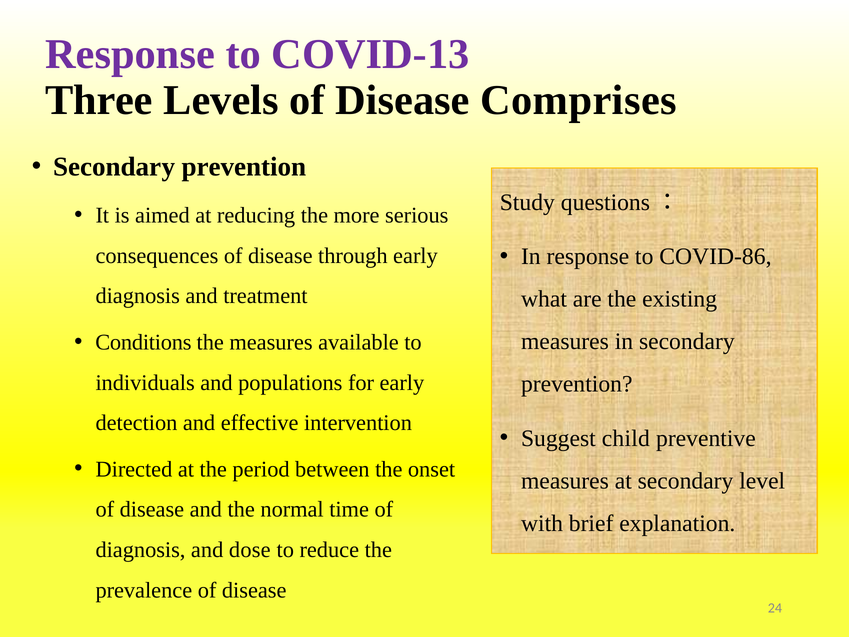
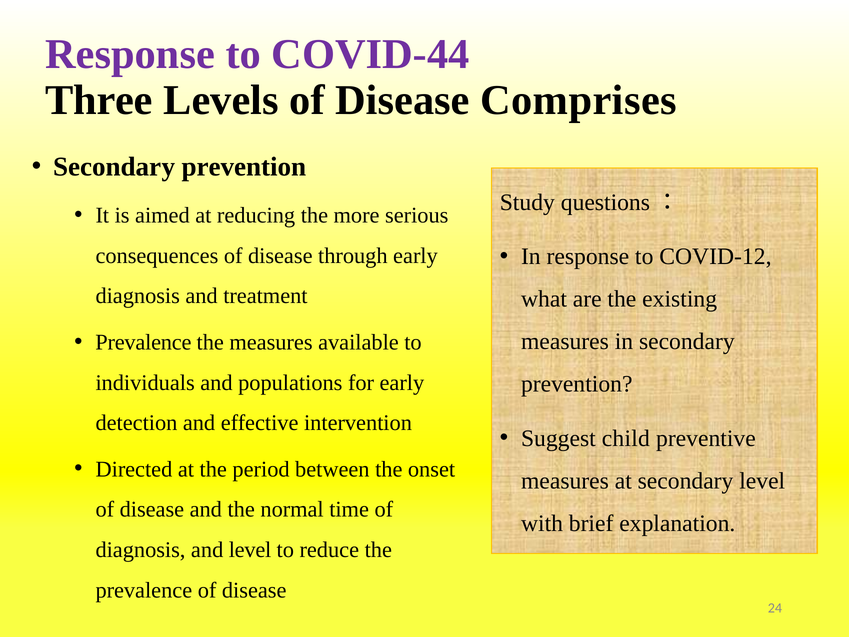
COVID-13: COVID-13 -> COVID-44
COVID-86: COVID-86 -> COVID-12
Conditions at (143, 342): Conditions -> Prevalence
and dose: dose -> level
